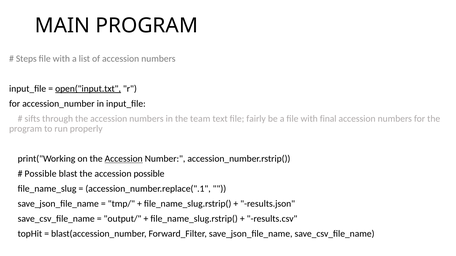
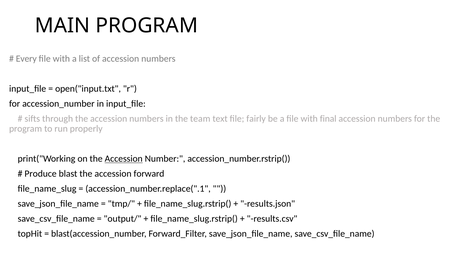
Steps: Steps -> Every
open("input.txt underline: present -> none
Possible at (41, 174): Possible -> Produce
accession possible: possible -> forward
